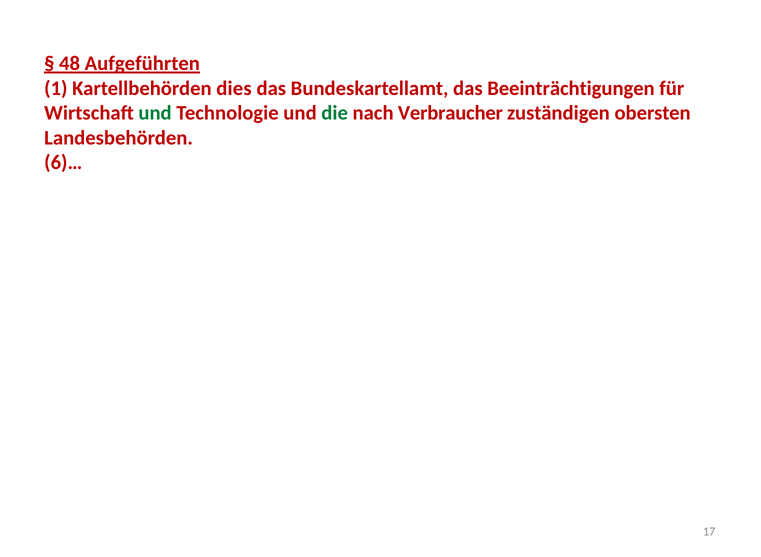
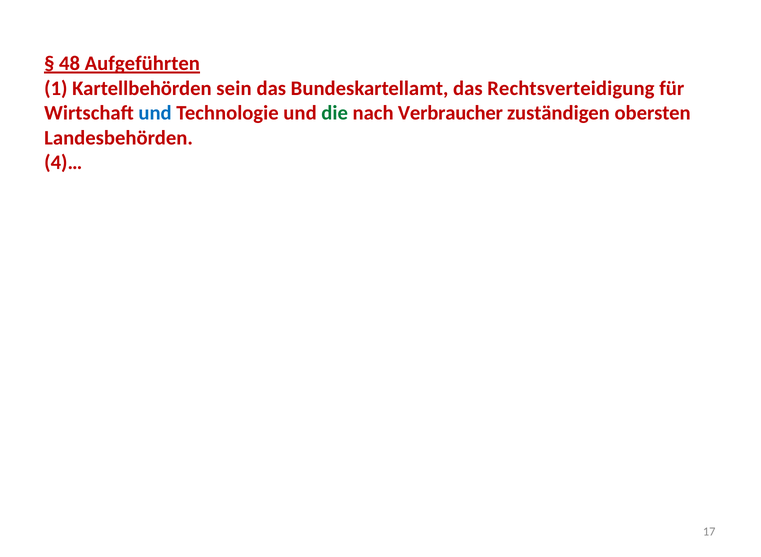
dies: dies -> sein
Beeinträchtigungen: Beeinträchtigungen -> Rechtsverteidigung
und at (155, 113) colour: green -> blue
6)…: 6)… -> 4)…
